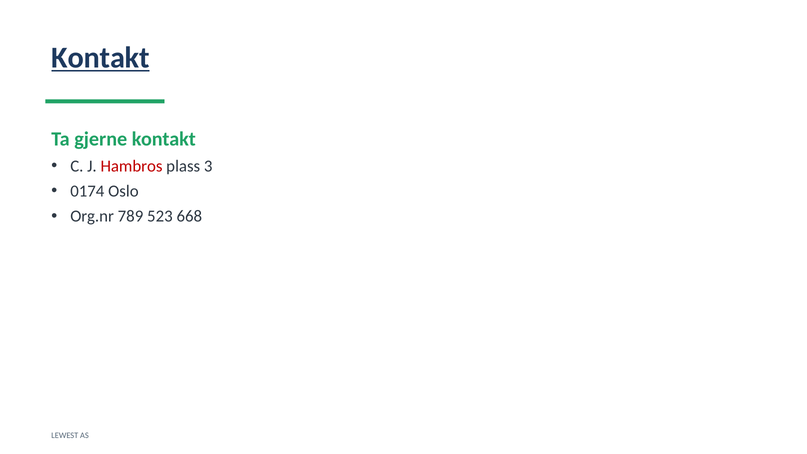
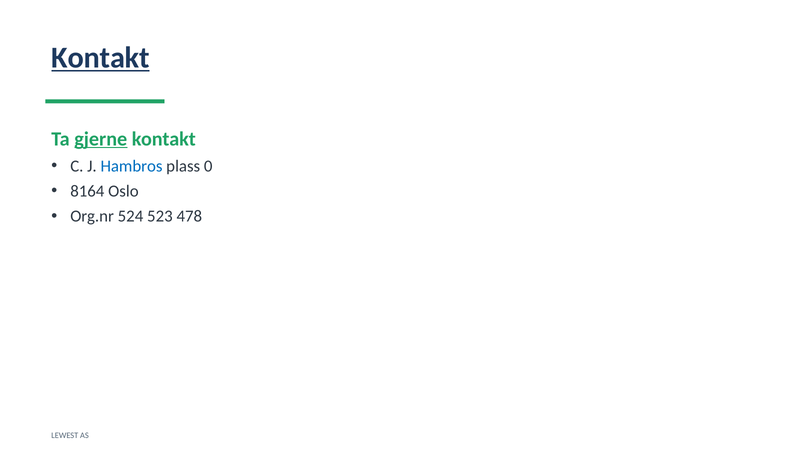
gjerne underline: none -> present
Hambros colour: red -> blue
3: 3 -> 0
0174: 0174 -> 8164
789: 789 -> 524
668: 668 -> 478
